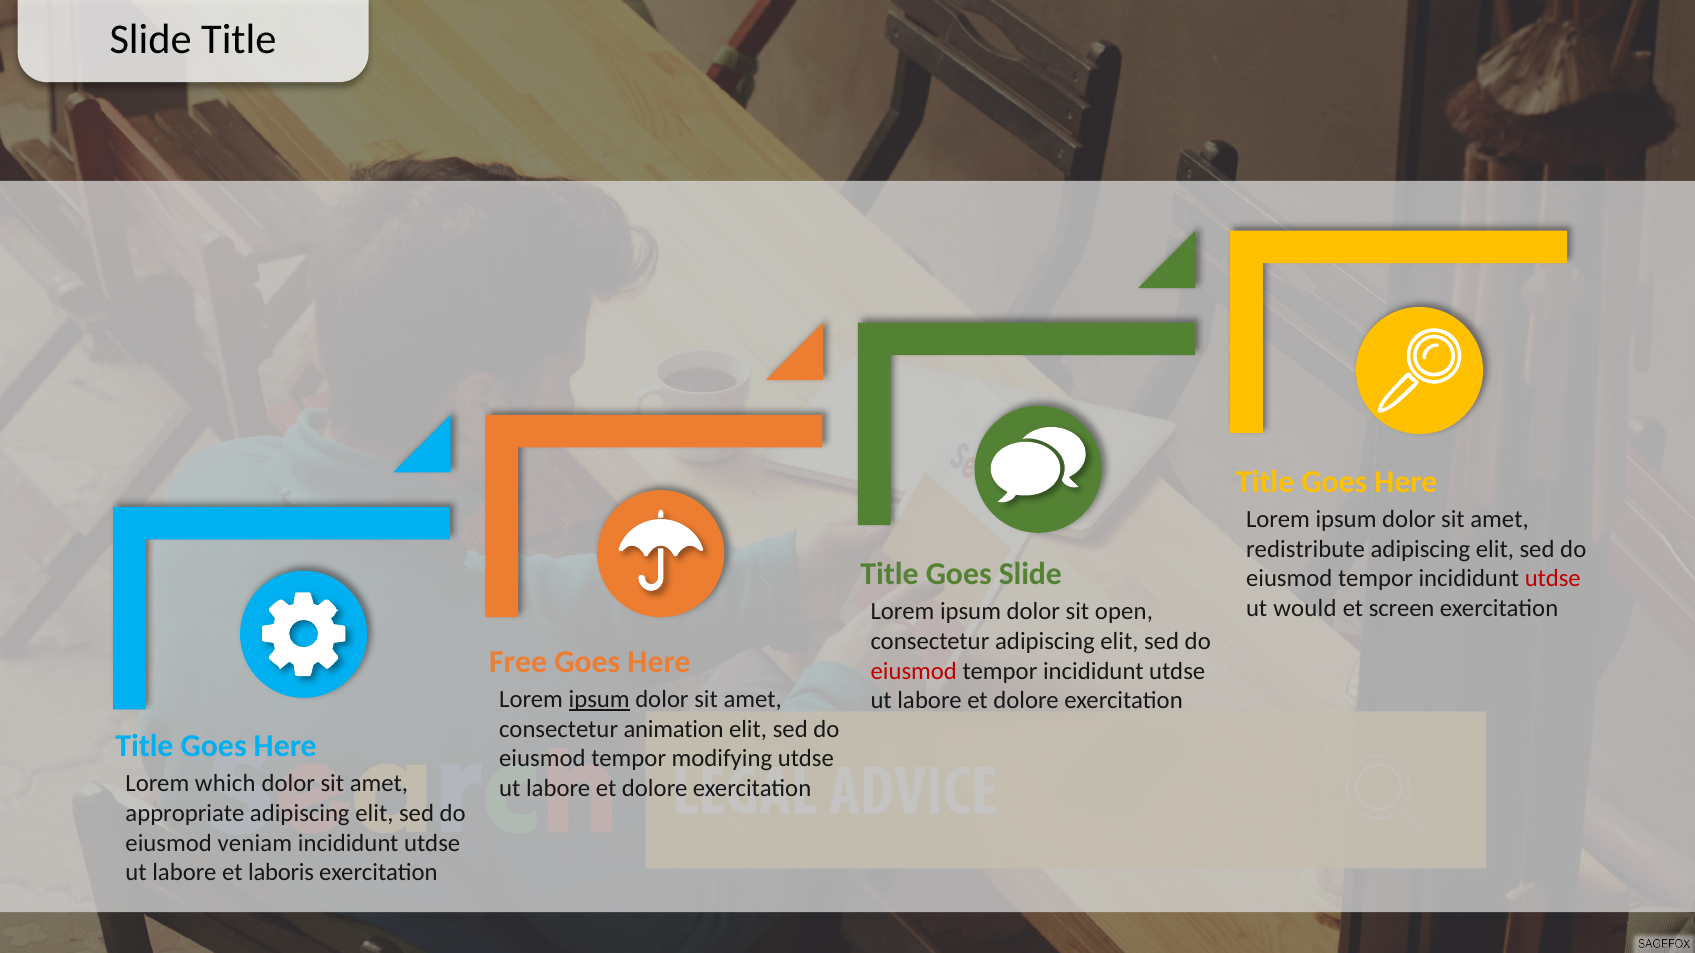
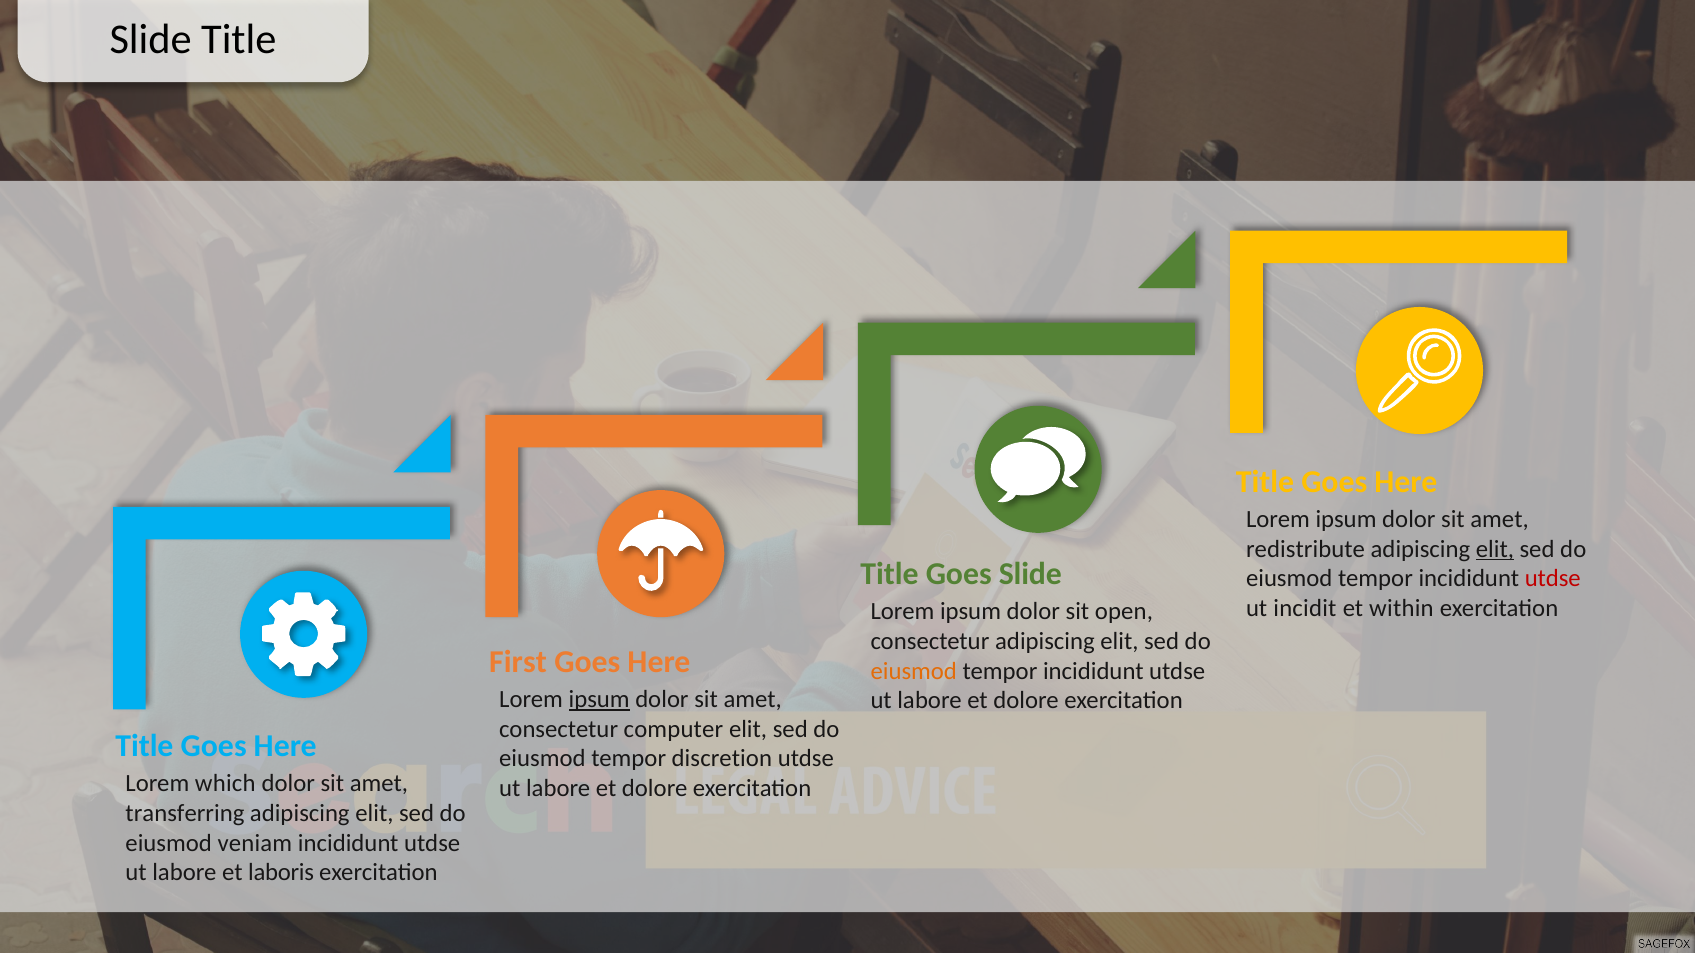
elit at (1495, 549) underline: none -> present
would: would -> incidit
screen: screen -> within
Free: Free -> First
eiusmod at (914, 671) colour: red -> orange
animation: animation -> computer
modifying: modifying -> discretion
appropriate: appropriate -> transferring
